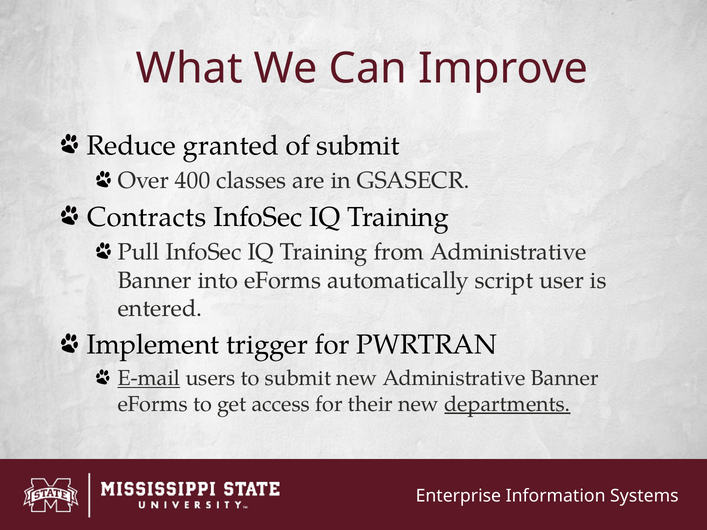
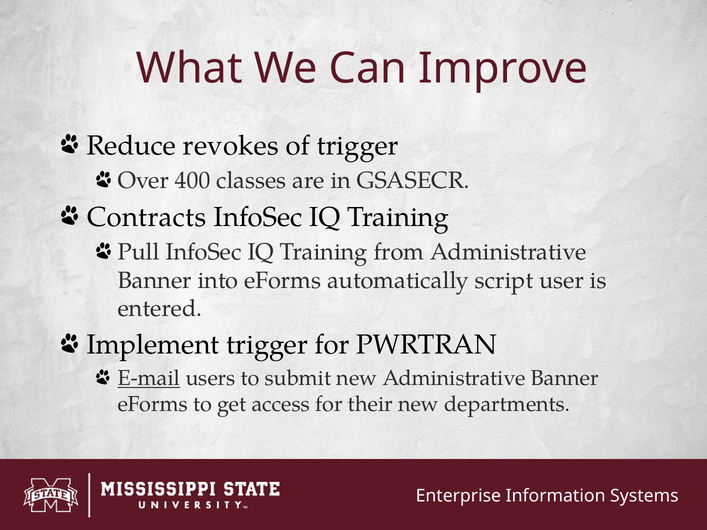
granted: granted -> revokes
of submit: submit -> trigger
departments underline: present -> none
